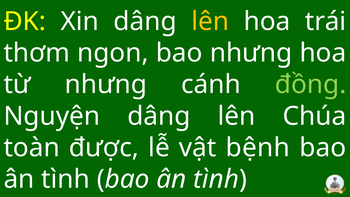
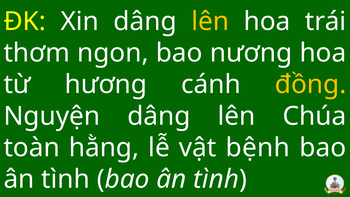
bao nhưng: nhưng -> nương
từ nhưng: nhưng -> hương
đồng colour: light green -> yellow
được: được -> hằng
